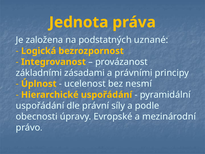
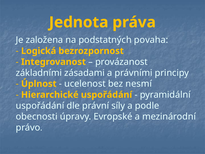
uznané: uznané -> povaha
